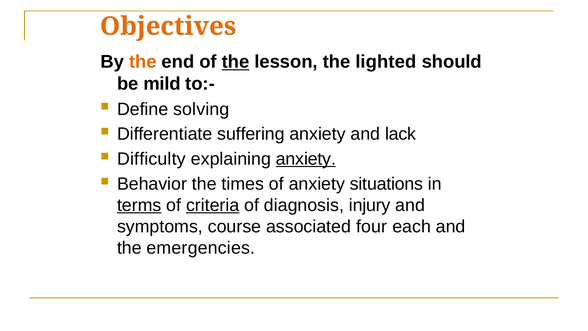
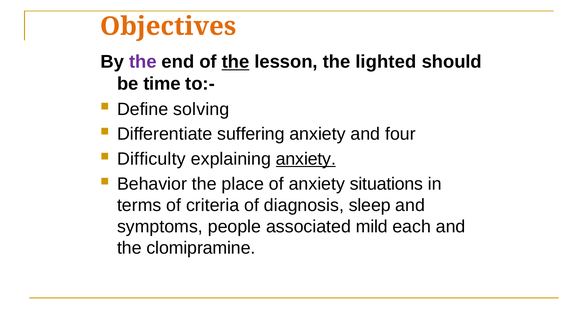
the at (143, 62) colour: orange -> purple
mild: mild -> time
lack: lack -> four
times: times -> place
terms underline: present -> none
criteria underline: present -> none
injury: injury -> sleep
course: course -> people
four: four -> mild
emergencies: emergencies -> clomipramine
